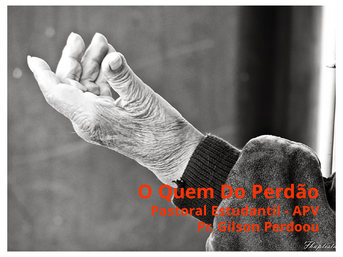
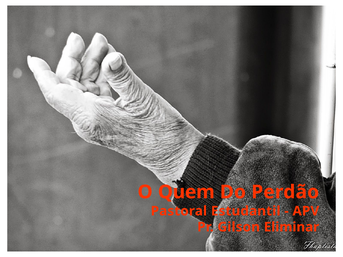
Perdoou: Perdoou -> Eliminar
